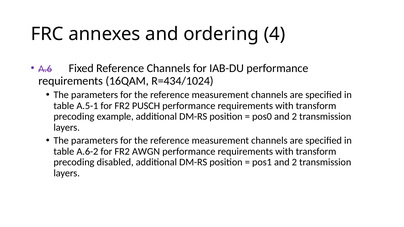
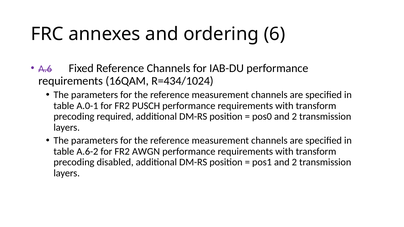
4: 4 -> 6
A.5-1: A.5-1 -> A.0-1
example: example -> required
